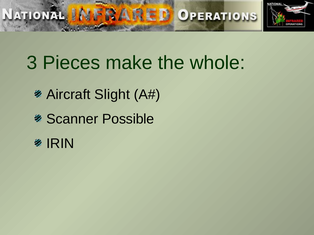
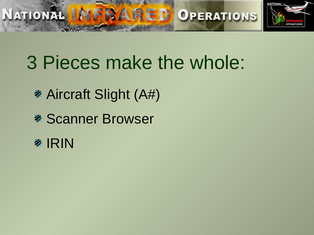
Possible: Possible -> Browser
